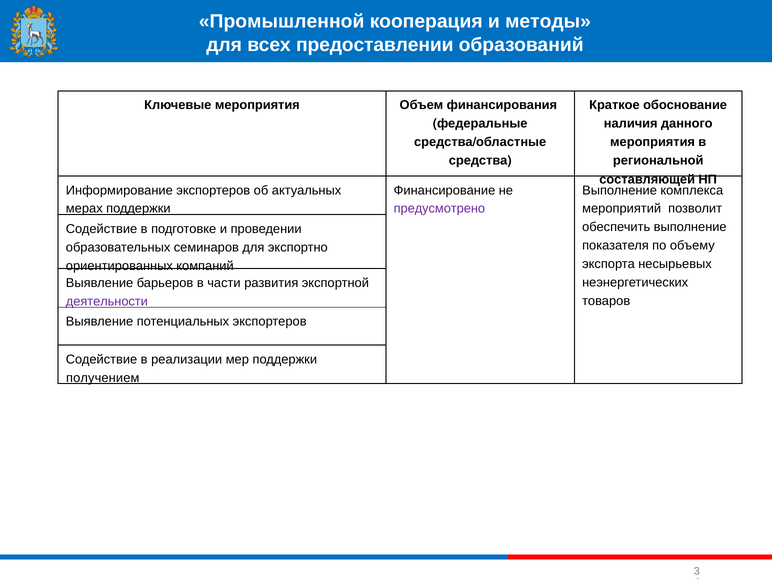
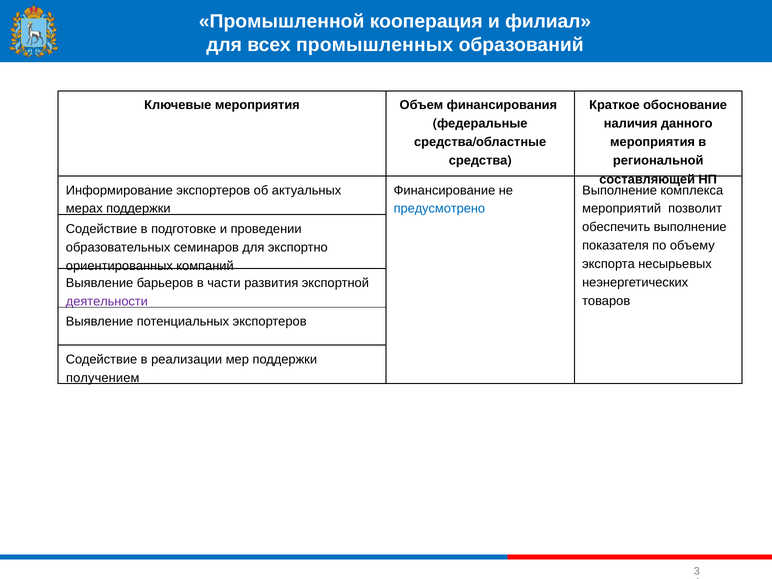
методы: методы -> филиал
предоставлении: предоставлении -> промышленных
предусмотрено colour: purple -> blue
